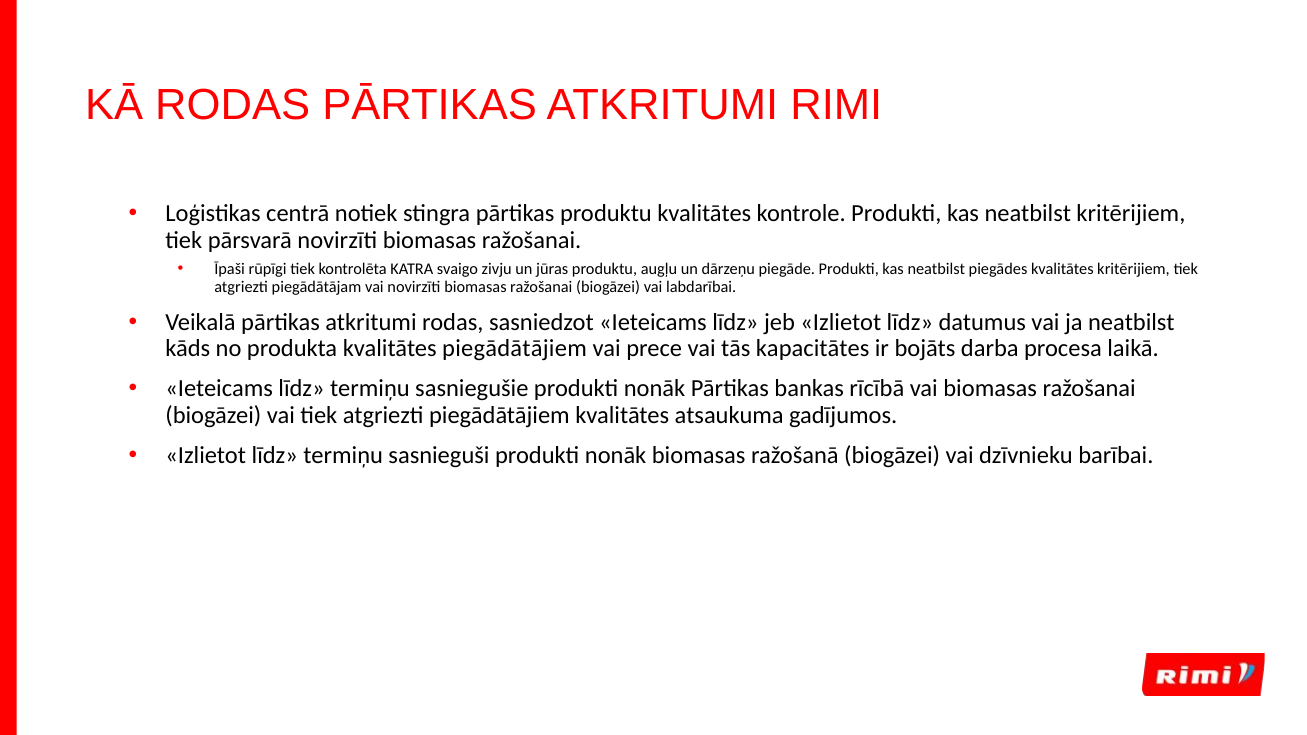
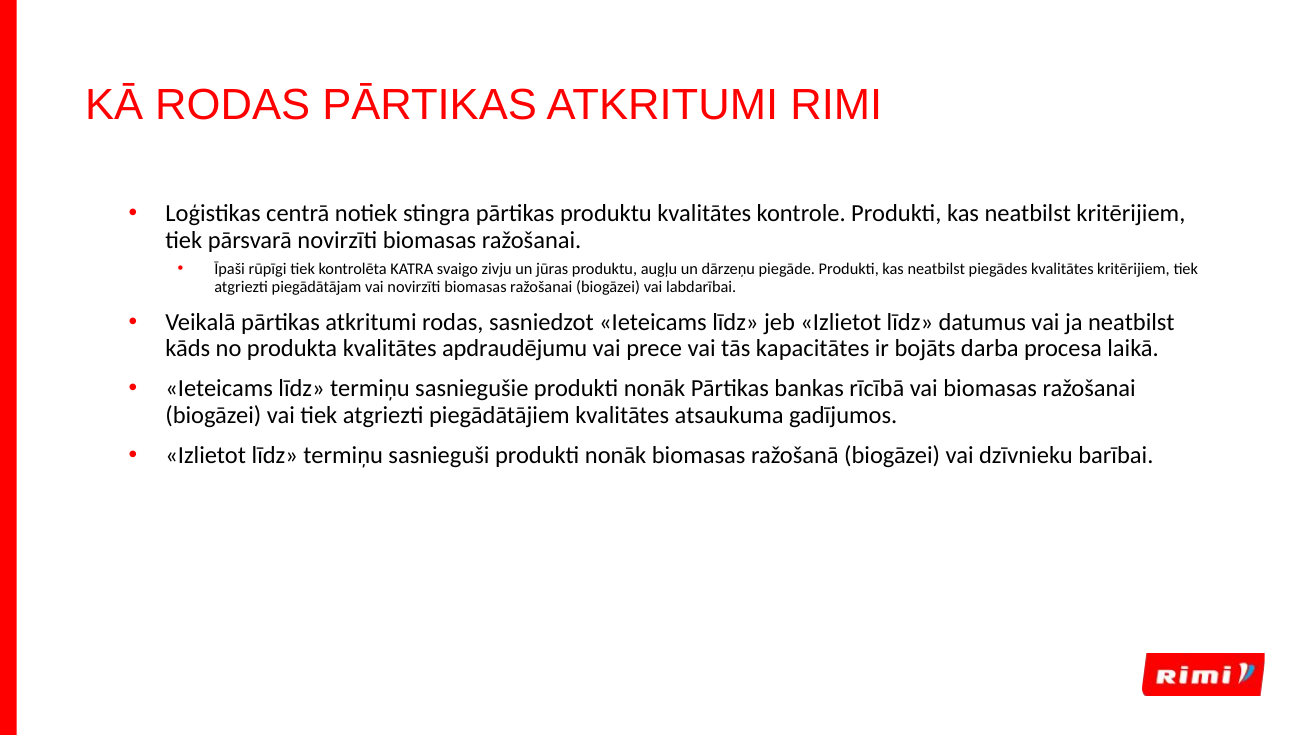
kvalitātes piegādātājiem: piegādātājiem -> apdraudējumu
